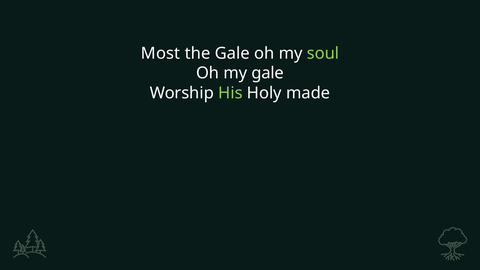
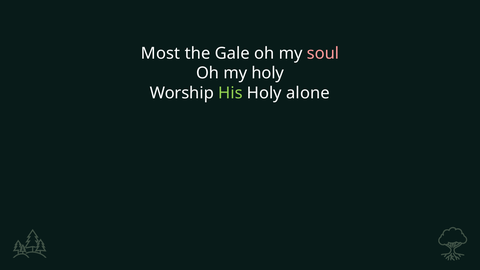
soul colour: light green -> pink
my gale: gale -> holy
made: made -> alone
